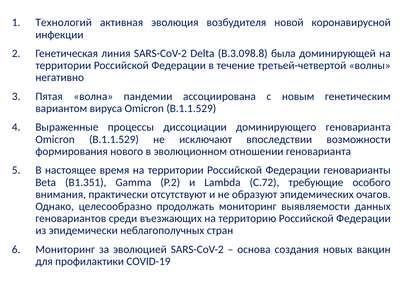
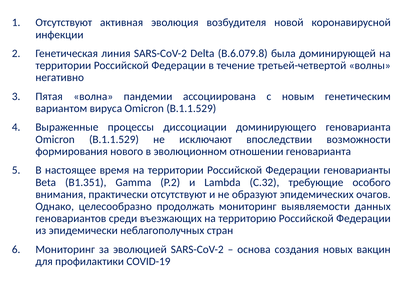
Технологий at (64, 23): Технологий -> Отсутствуют
B.3.098.8: B.3.098.8 -> B.6.079.8
С.72: С.72 -> С.32
